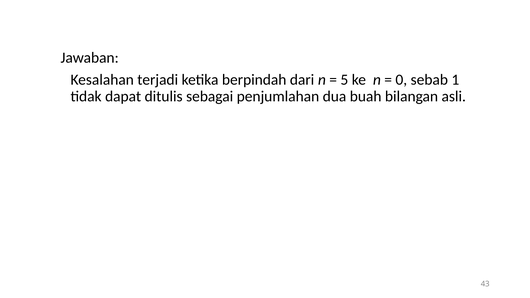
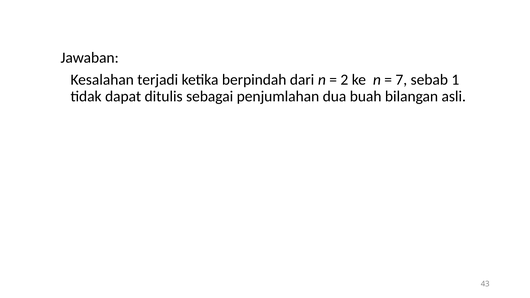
5: 5 -> 2
0: 0 -> 7
